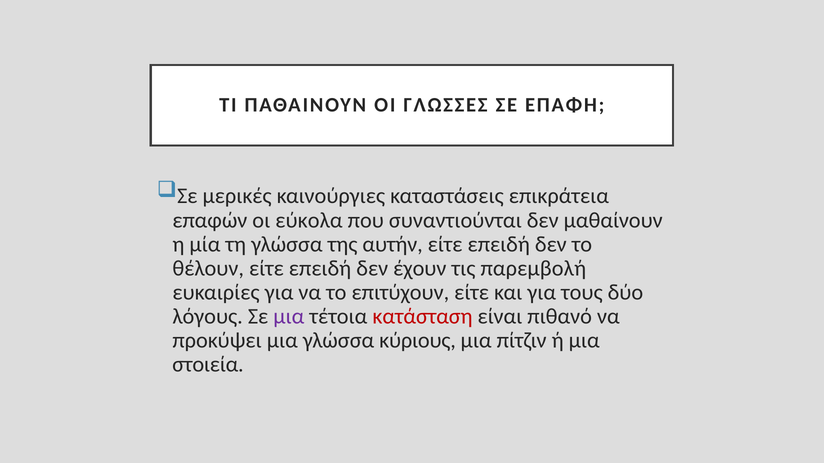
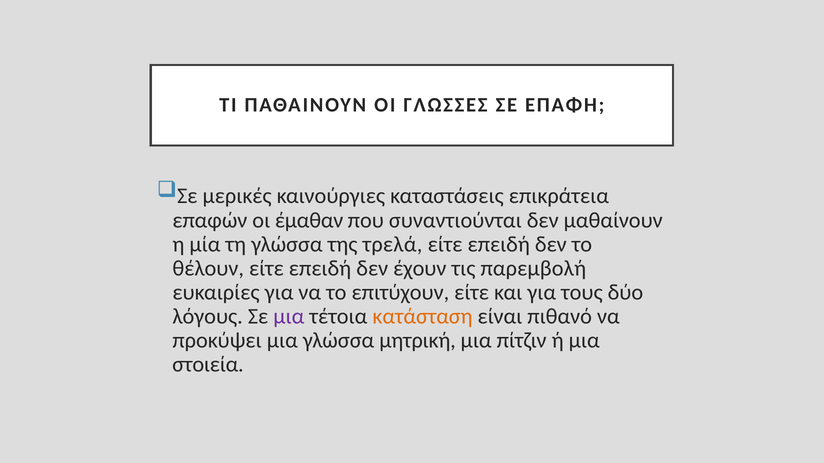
εύκολα: εύκολα -> έμαθαν
αυτήν: αυτήν -> τρελά
κατάσταση colour: red -> orange
κύριους: κύριους -> μητρική
